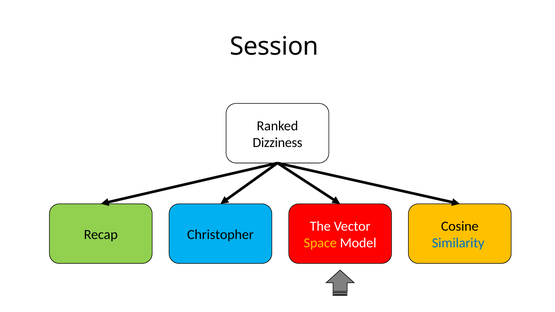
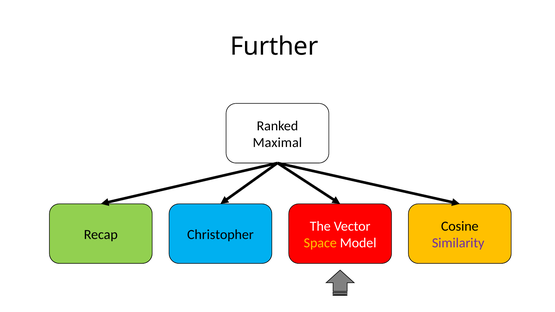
Session: Session -> Further
Dizziness: Dizziness -> Maximal
Similarity colour: blue -> purple
